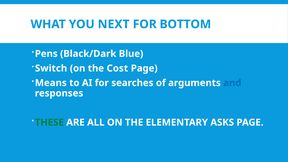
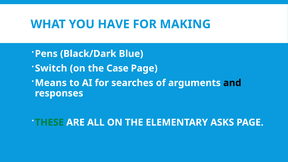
NEXT: NEXT -> HAVE
BOTTOM: BOTTOM -> MAKING
Cost: Cost -> Case
and colour: blue -> black
